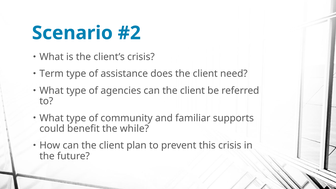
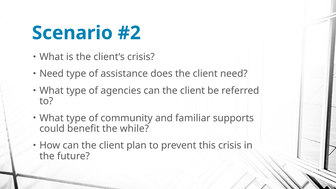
Term at (52, 74): Term -> Need
